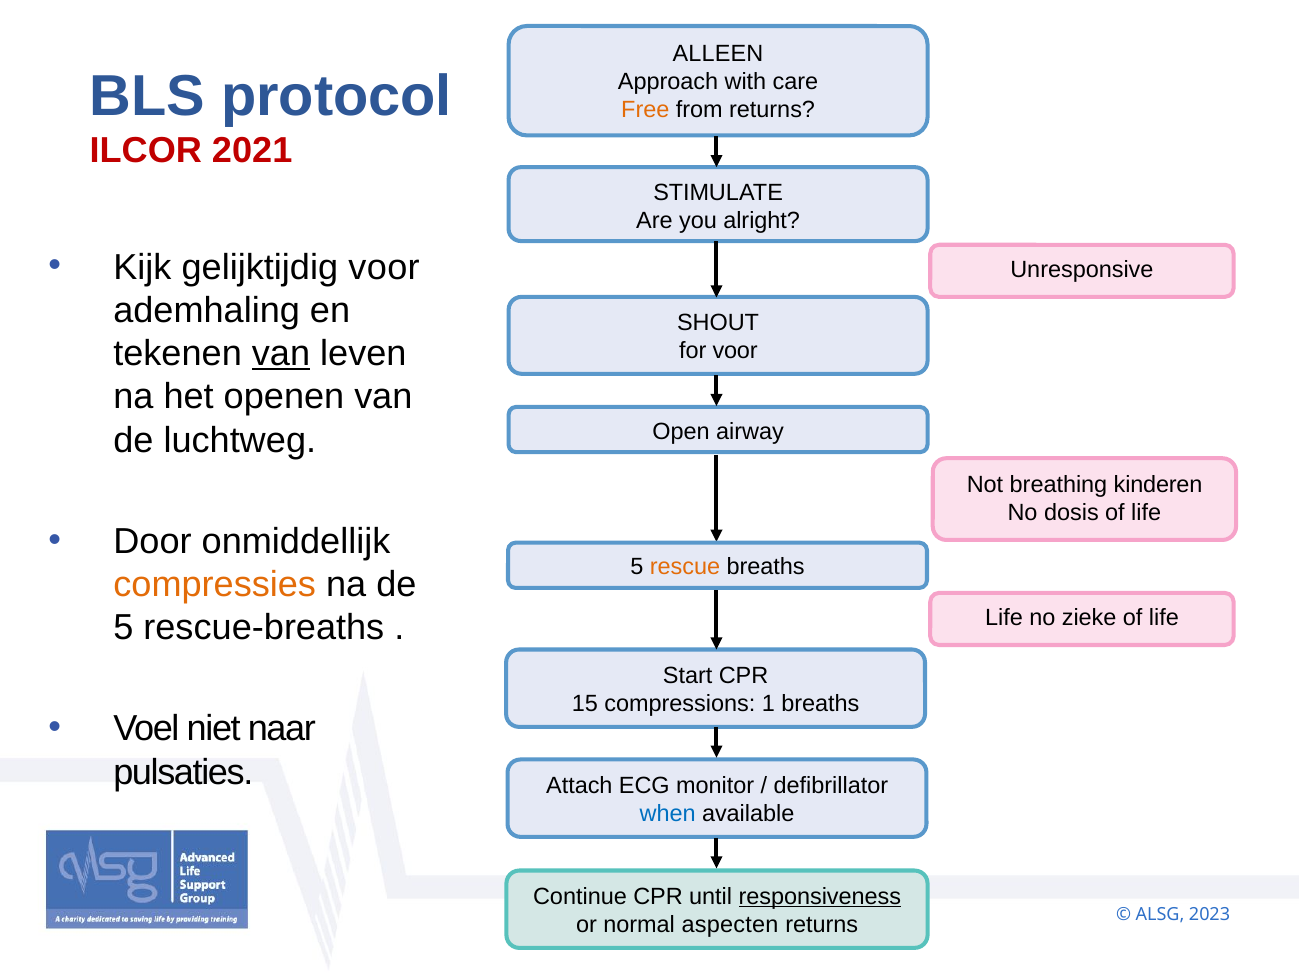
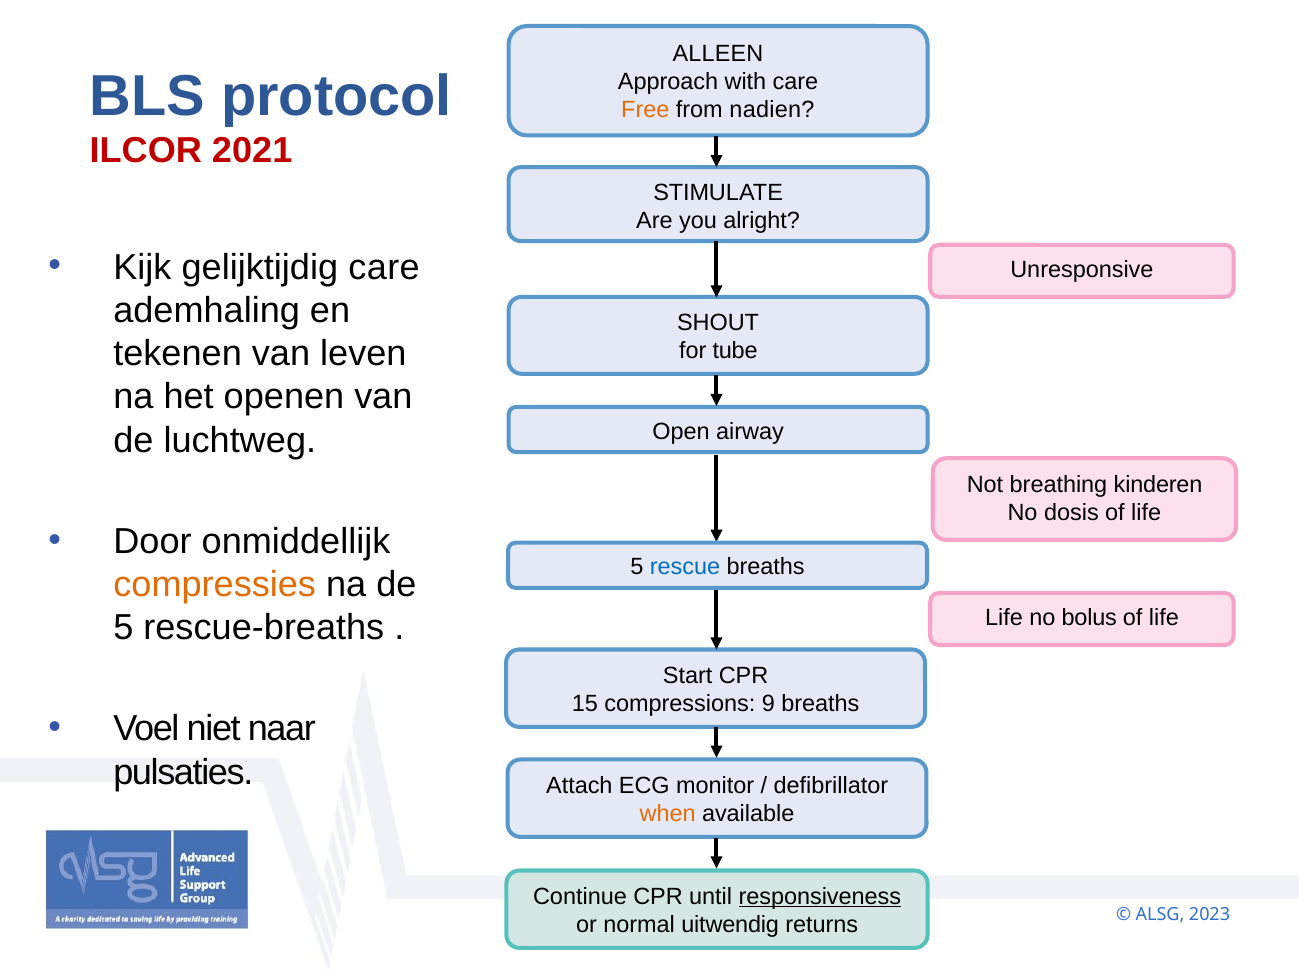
from returns: returns -> nadien
gelijktijdig voor: voor -> care
van at (281, 354) underline: present -> none
for voor: voor -> tube
rescue colour: orange -> blue
zieke: zieke -> bolus
1: 1 -> 9
when colour: blue -> orange
aspecten: aspecten -> uitwendig
